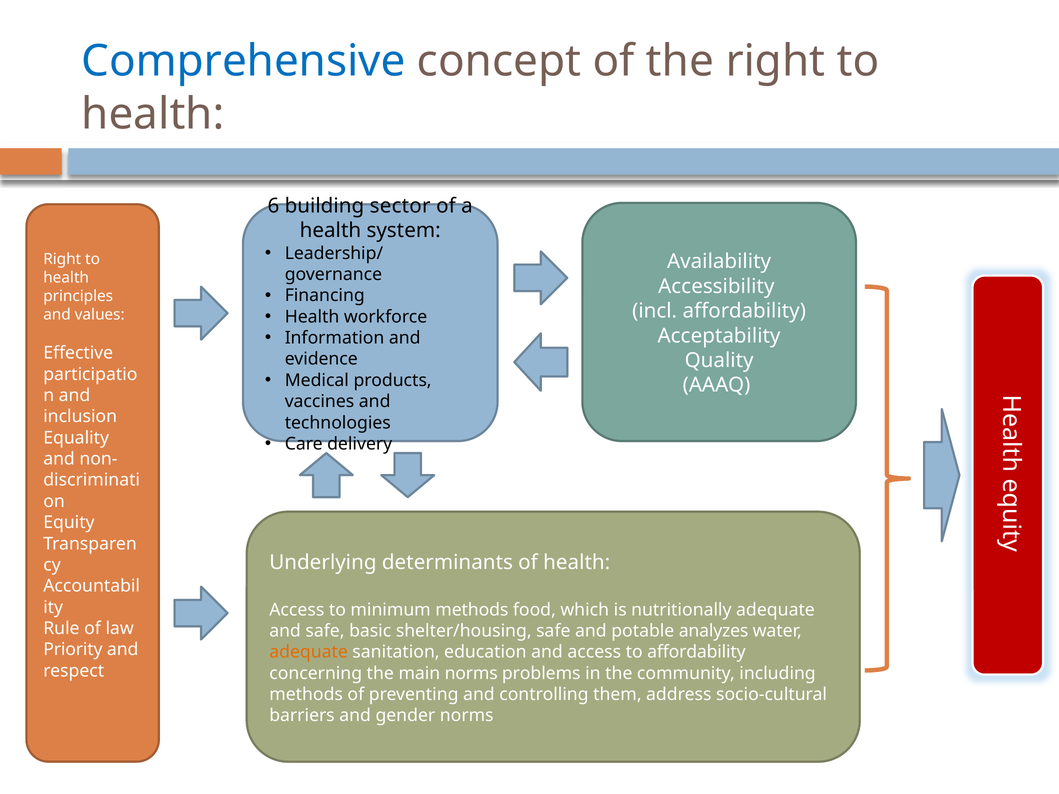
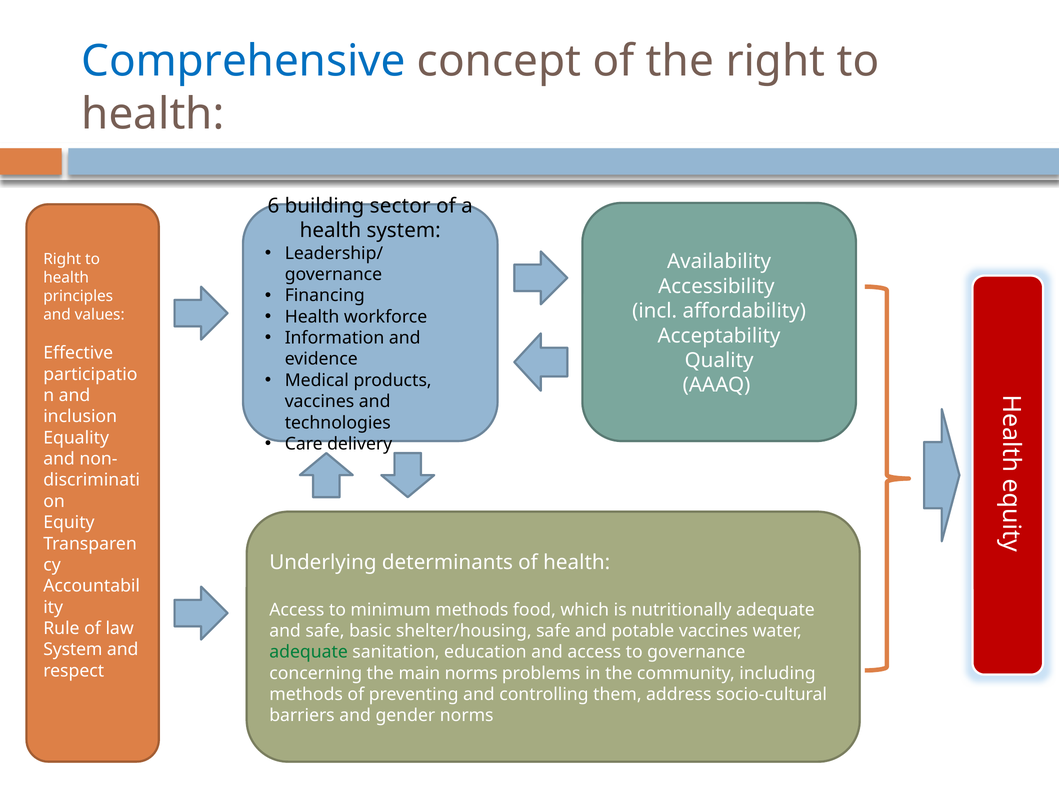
potable analyzes: analyzes -> vaccines
Priority at (73, 650): Priority -> System
adequate at (309, 652) colour: orange -> green
to affordability: affordability -> governance
